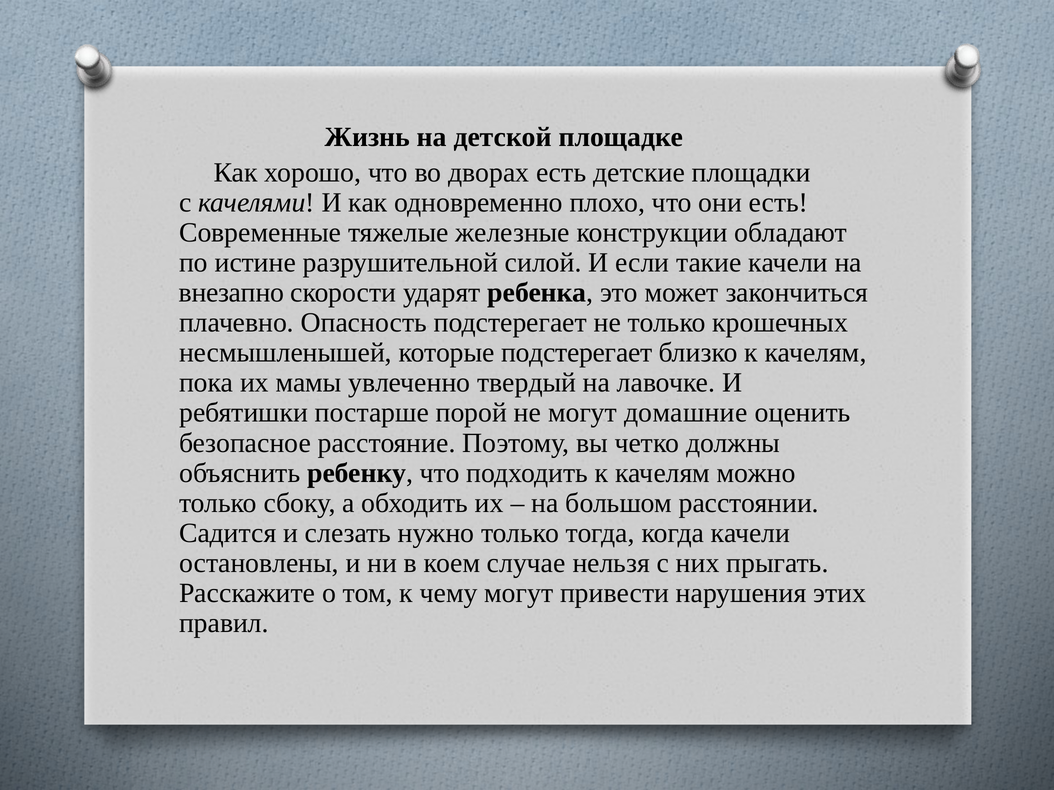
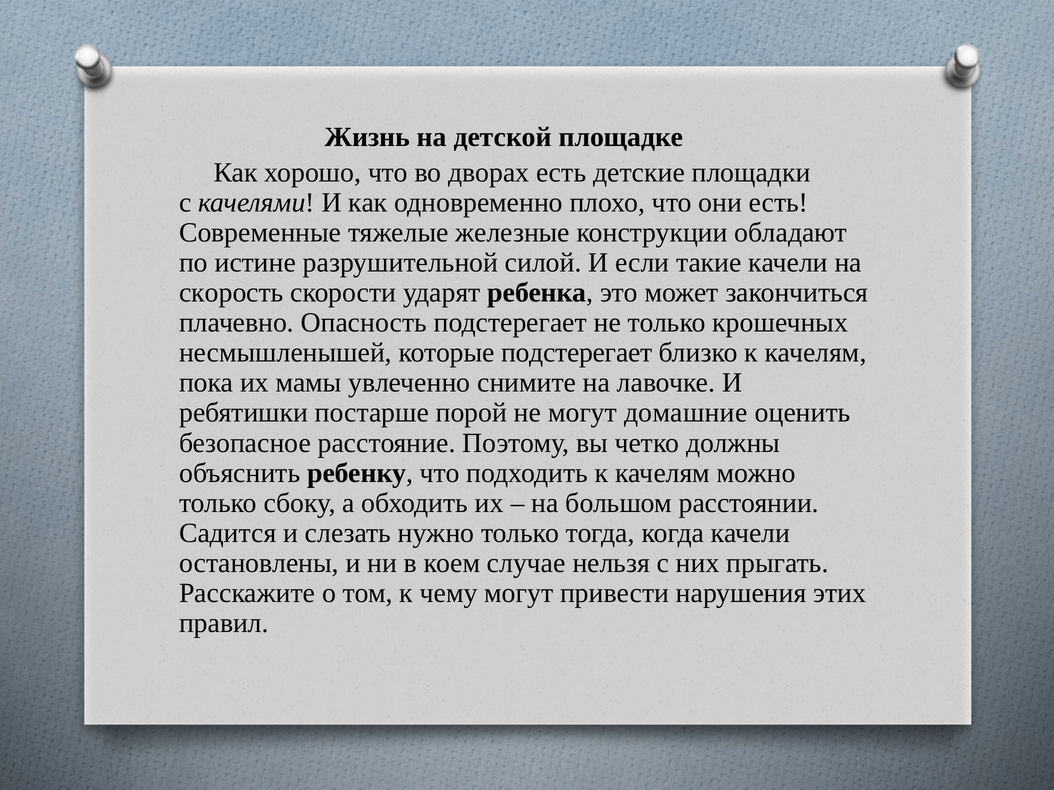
внезапно: внезапно -> скорость
твердый: твердый -> снимите
